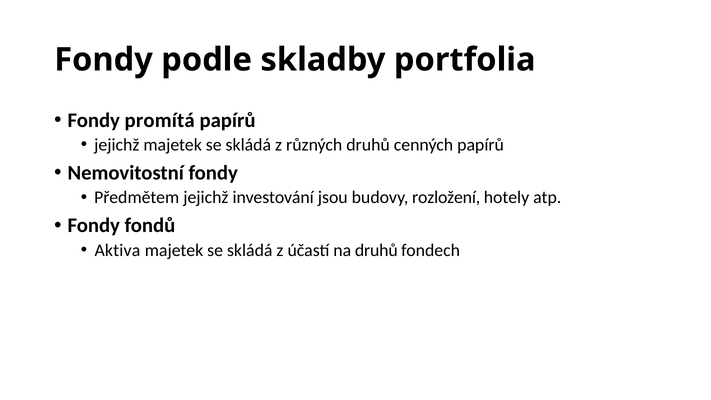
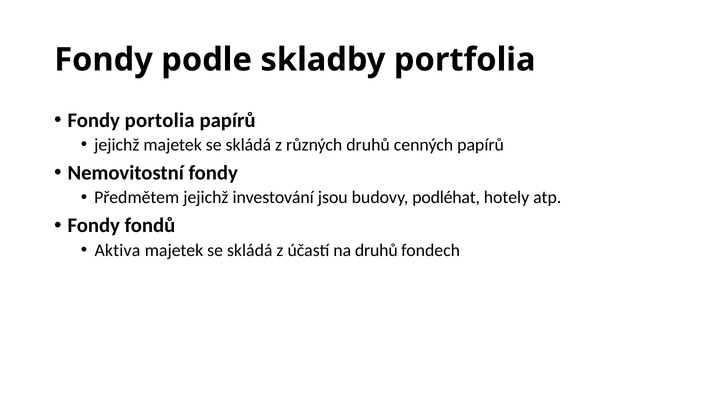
promítá: promítá -> portolia
rozložení: rozložení -> podléhat
